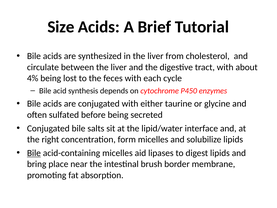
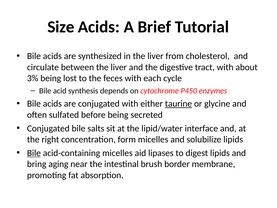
4%: 4% -> 3%
taurine underline: none -> present
place: place -> aging
